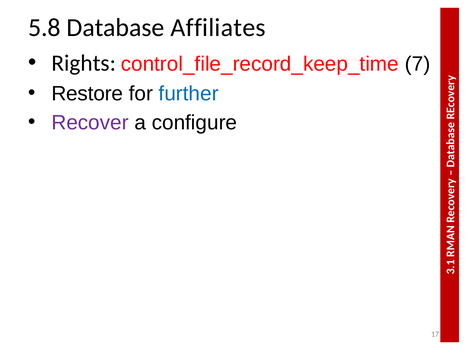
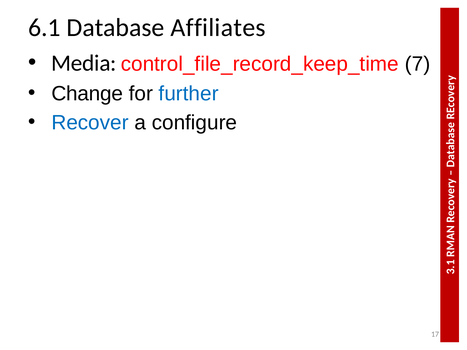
5.8: 5.8 -> 6.1
Rights: Rights -> Media
Restore: Restore -> Change
Recover colour: purple -> blue
